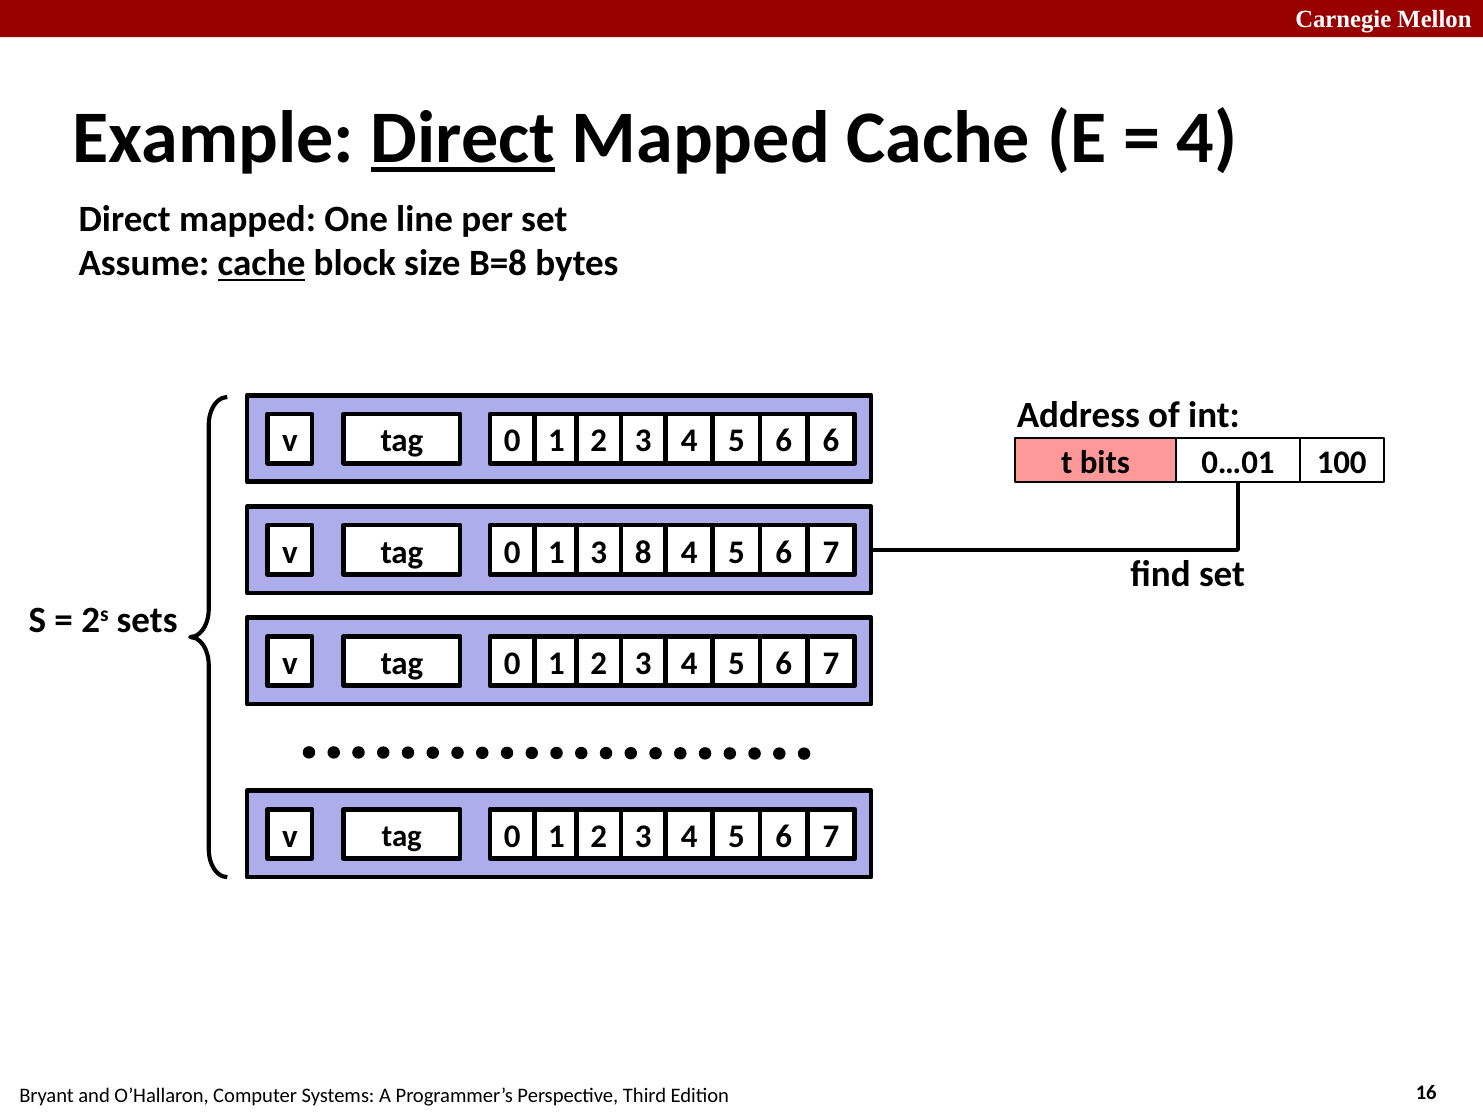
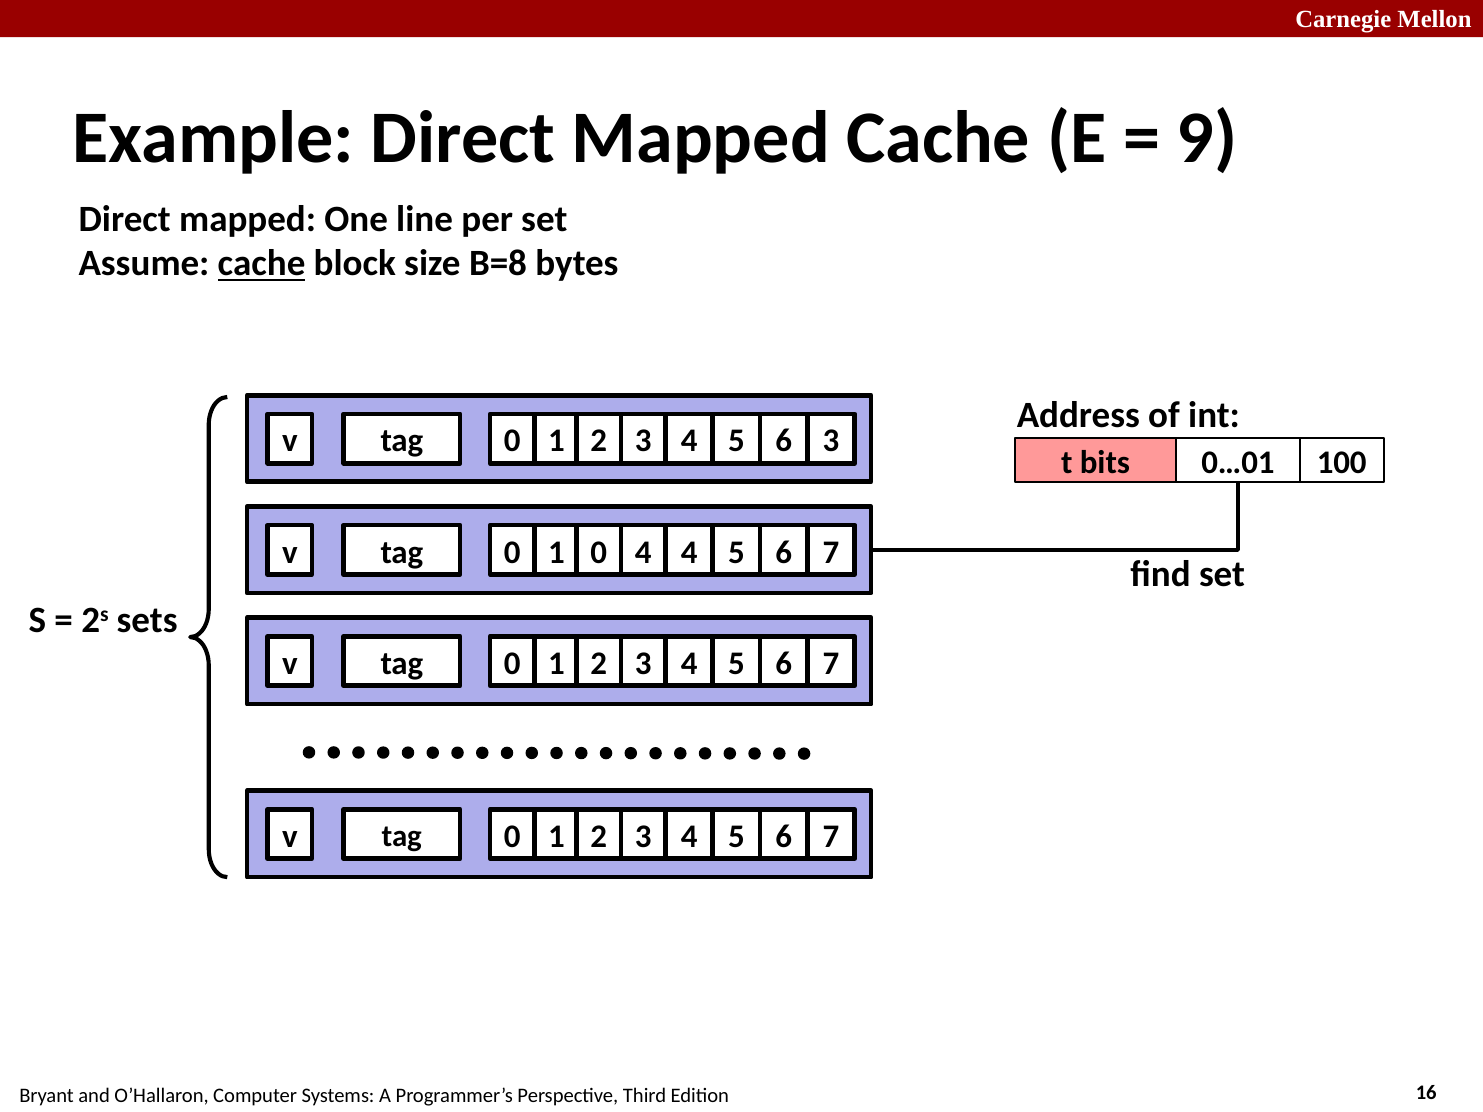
Direct at (463, 138) underline: present -> none
4 at (1207, 138): 4 -> 9
2 6: 6 -> 3
1 3: 3 -> 0
v 8: 8 -> 4
